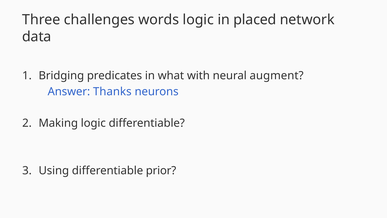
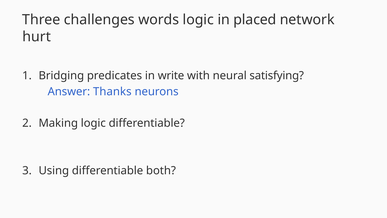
data: data -> hurt
what: what -> write
augment: augment -> satisfying
prior: prior -> both
